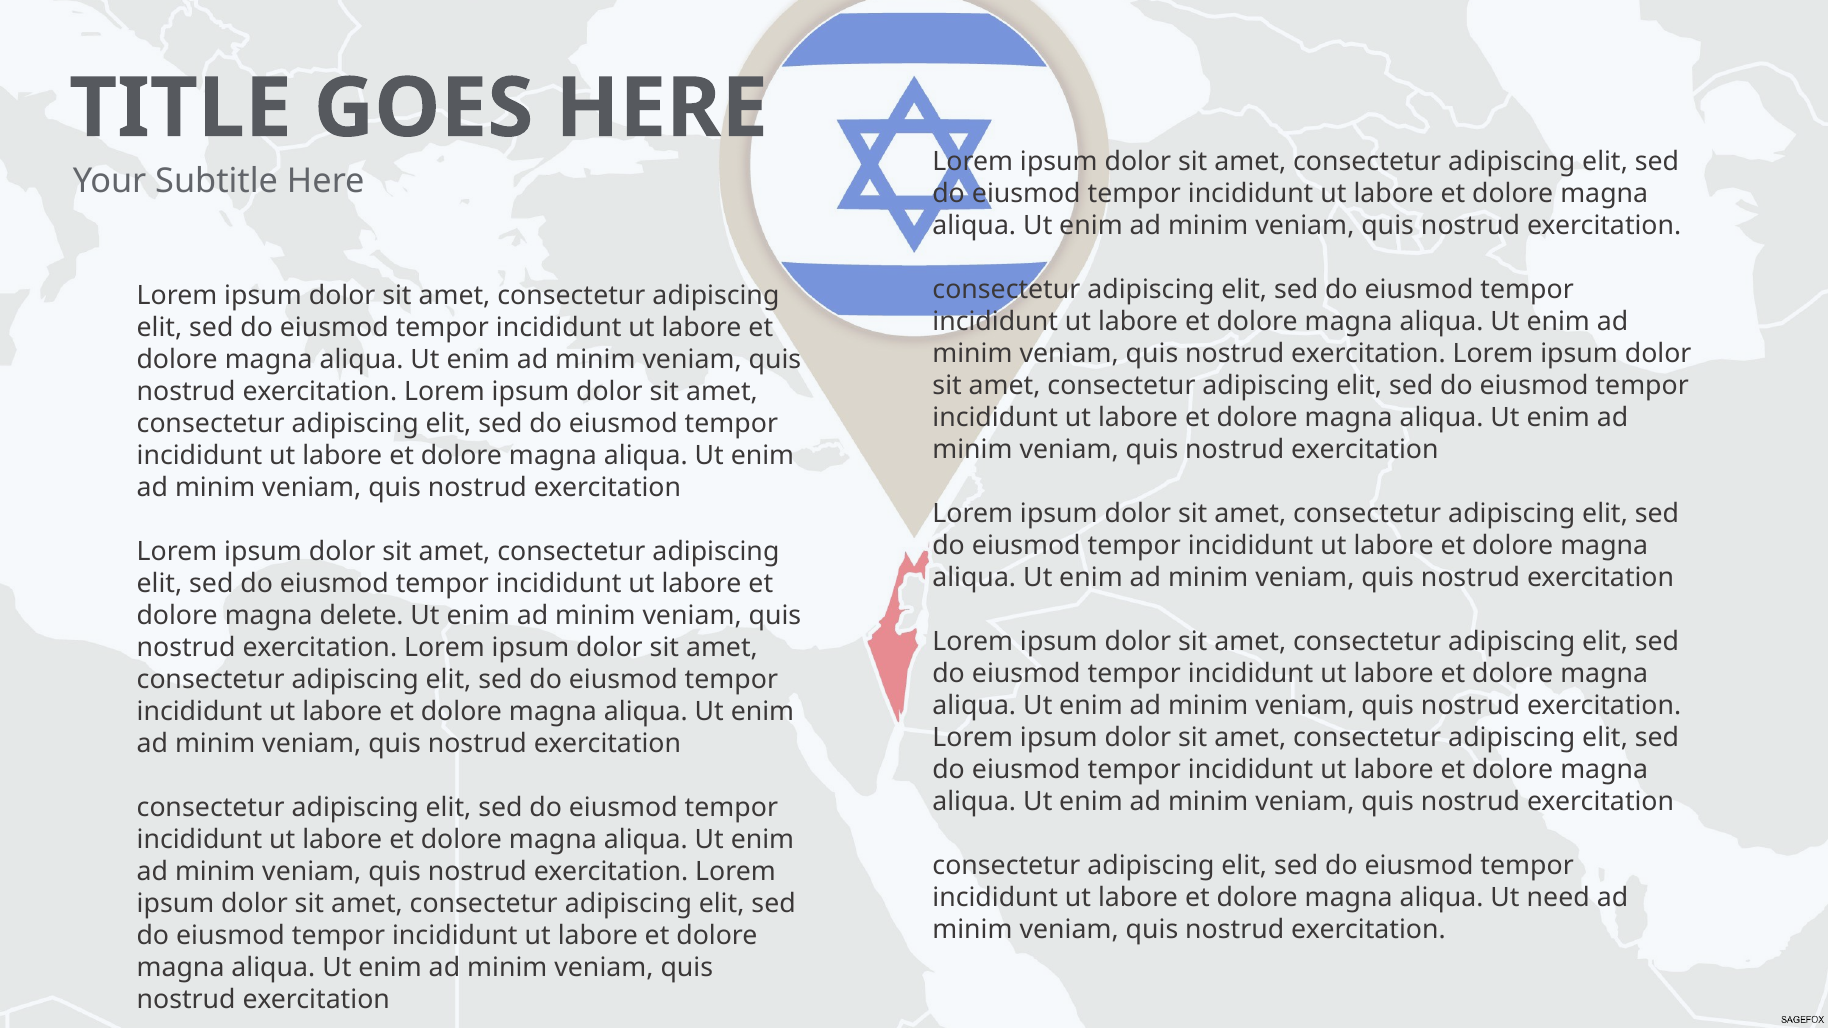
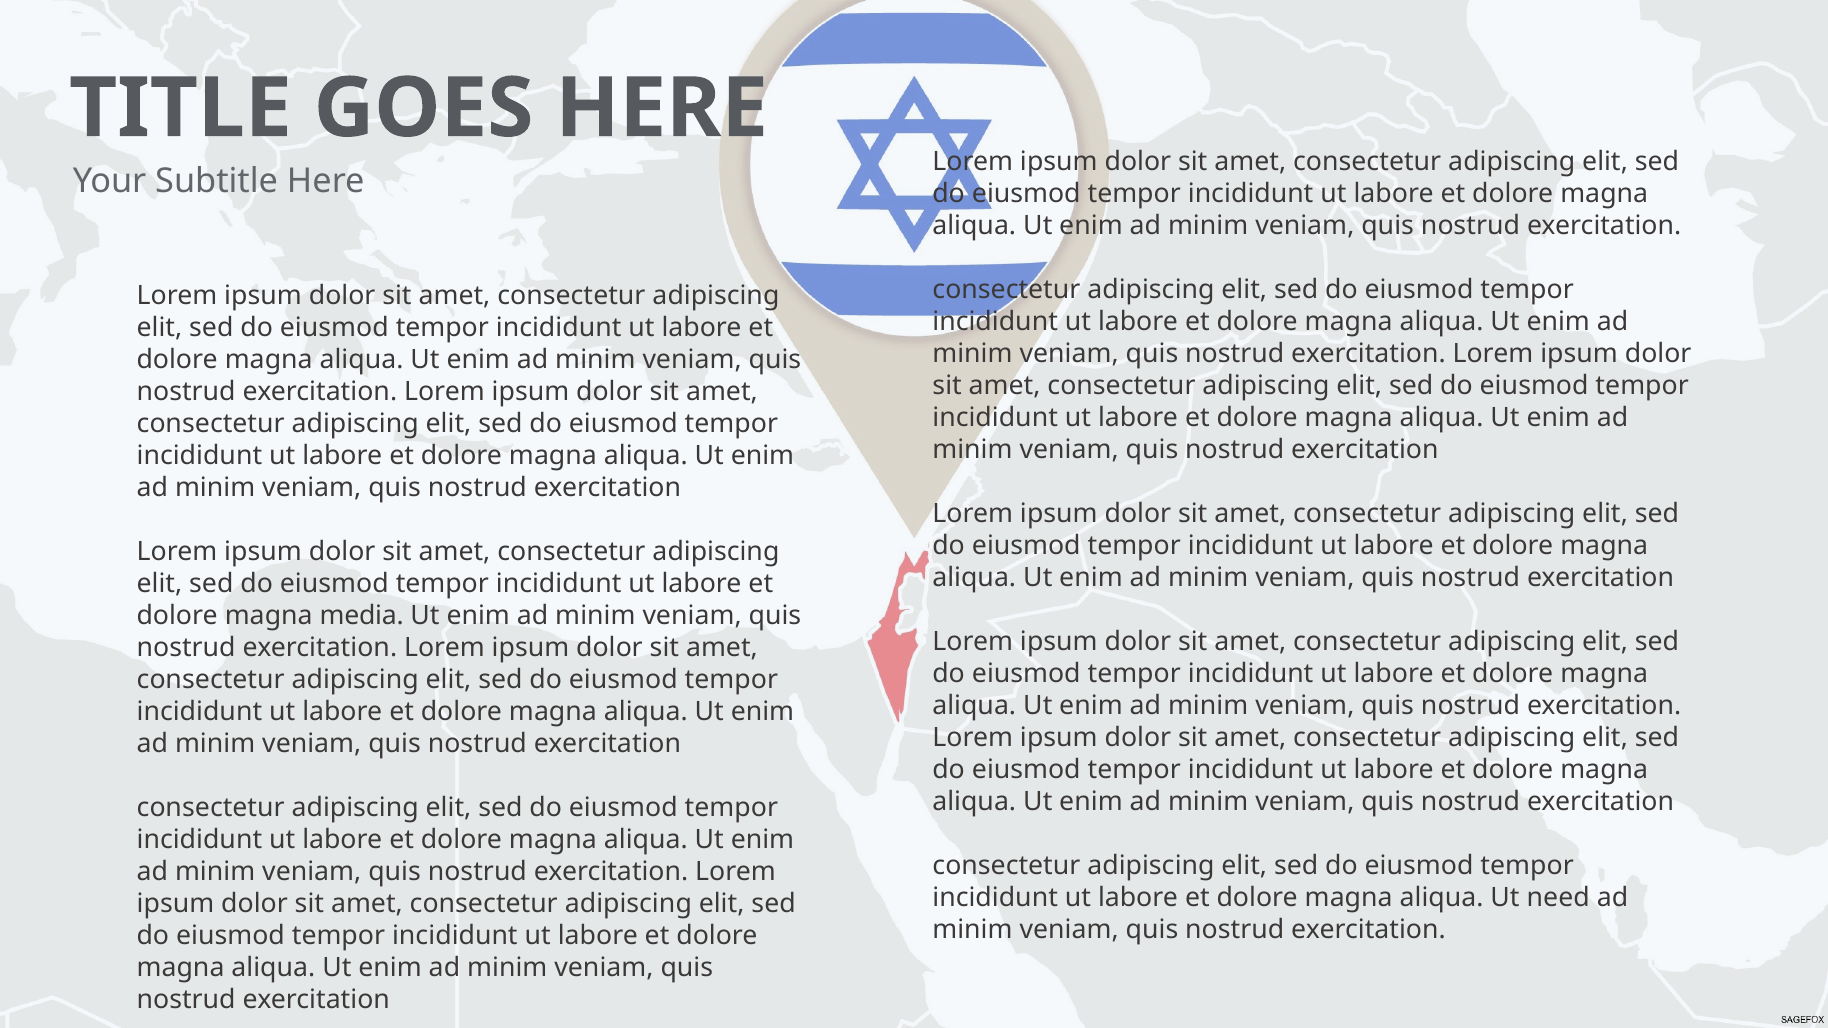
delete: delete -> media
